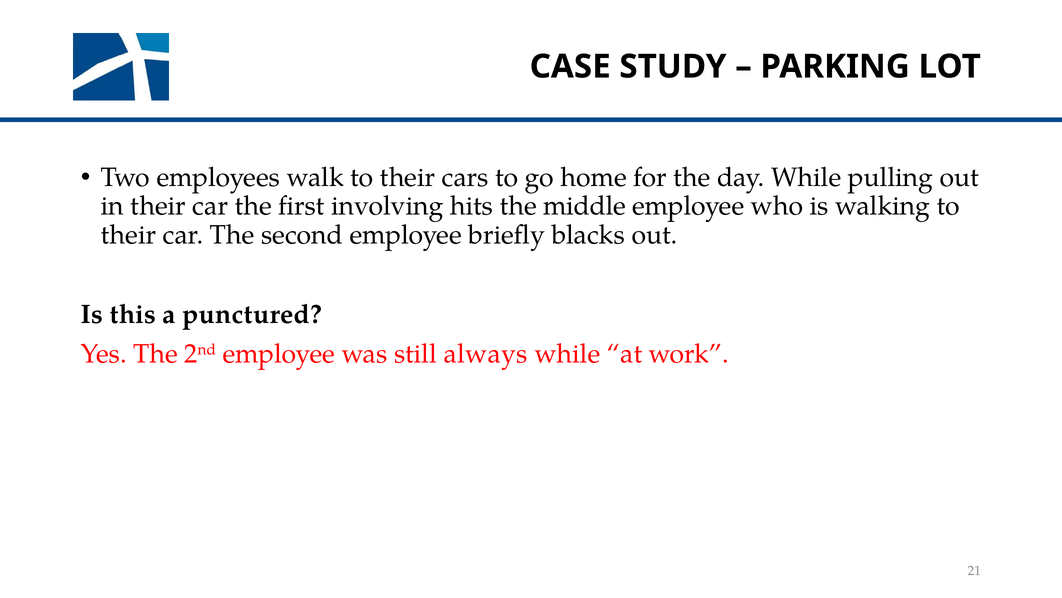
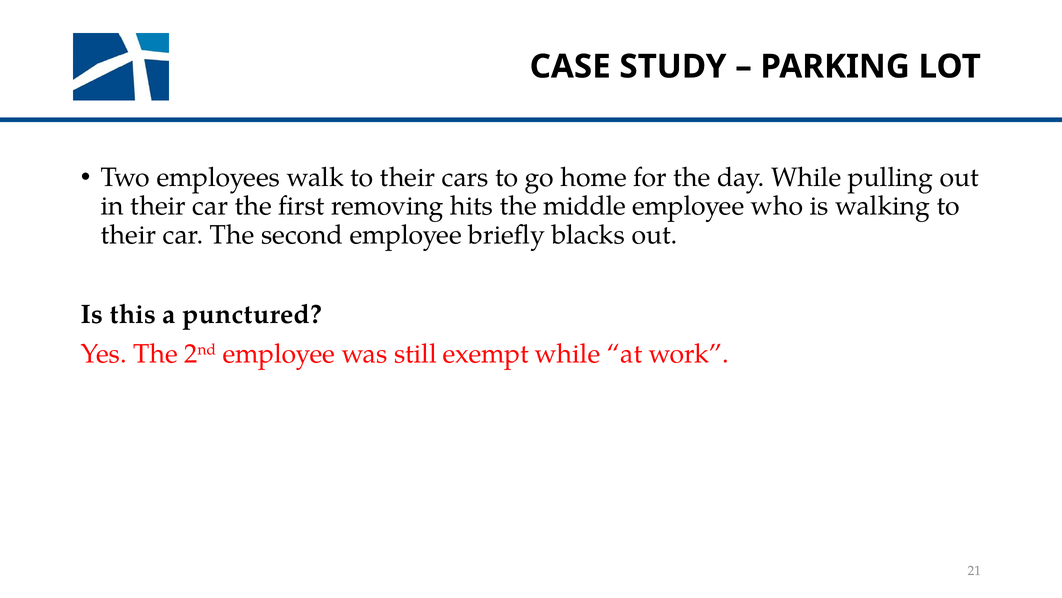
involving: involving -> removing
always: always -> exempt
